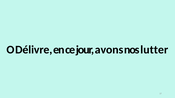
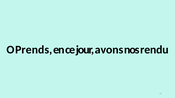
Délivre: Délivre -> Prends
lutter: lutter -> rendu
